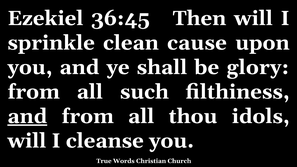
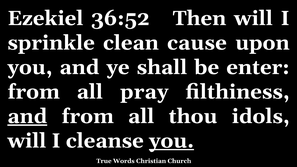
36:45: 36:45 -> 36:52
glory: glory -> enter
such: such -> pray
you at (171, 141) underline: none -> present
